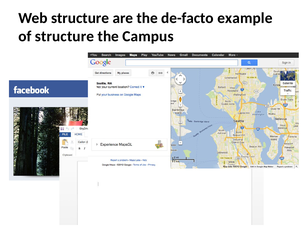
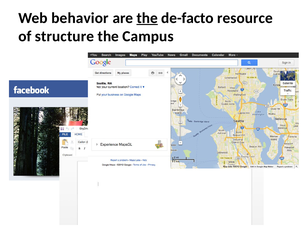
Web structure: structure -> behavior
the at (147, 18) underline: none -> present
example: example -> resource
